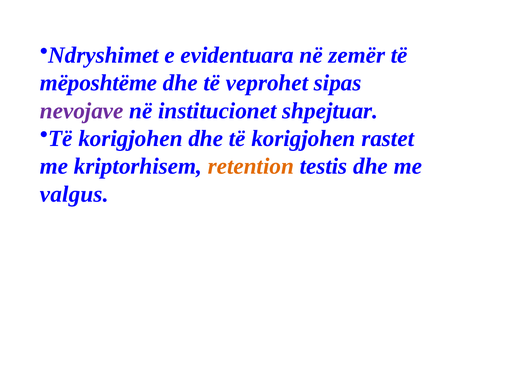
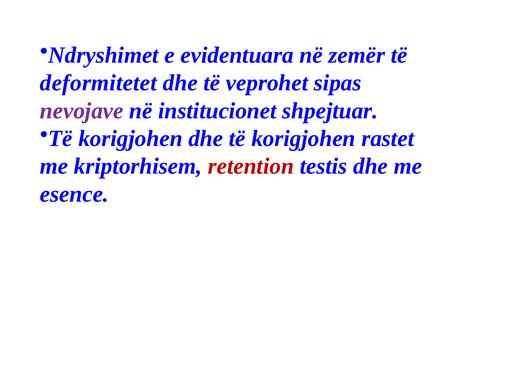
mëposhtëme: mëposhtëme -> deformitetet
retention colour: orange -> red
valgus: valgus -> esence
